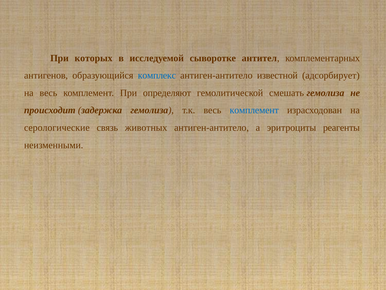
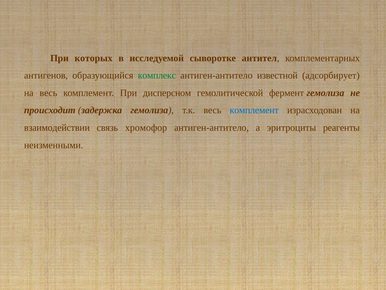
комплекс colour: blue -> green
определяют: определяют -> дисперсном
смешать: смешать -> фермент
серологические: серологические -> взаимодействии
животных: животных -> хромофор
